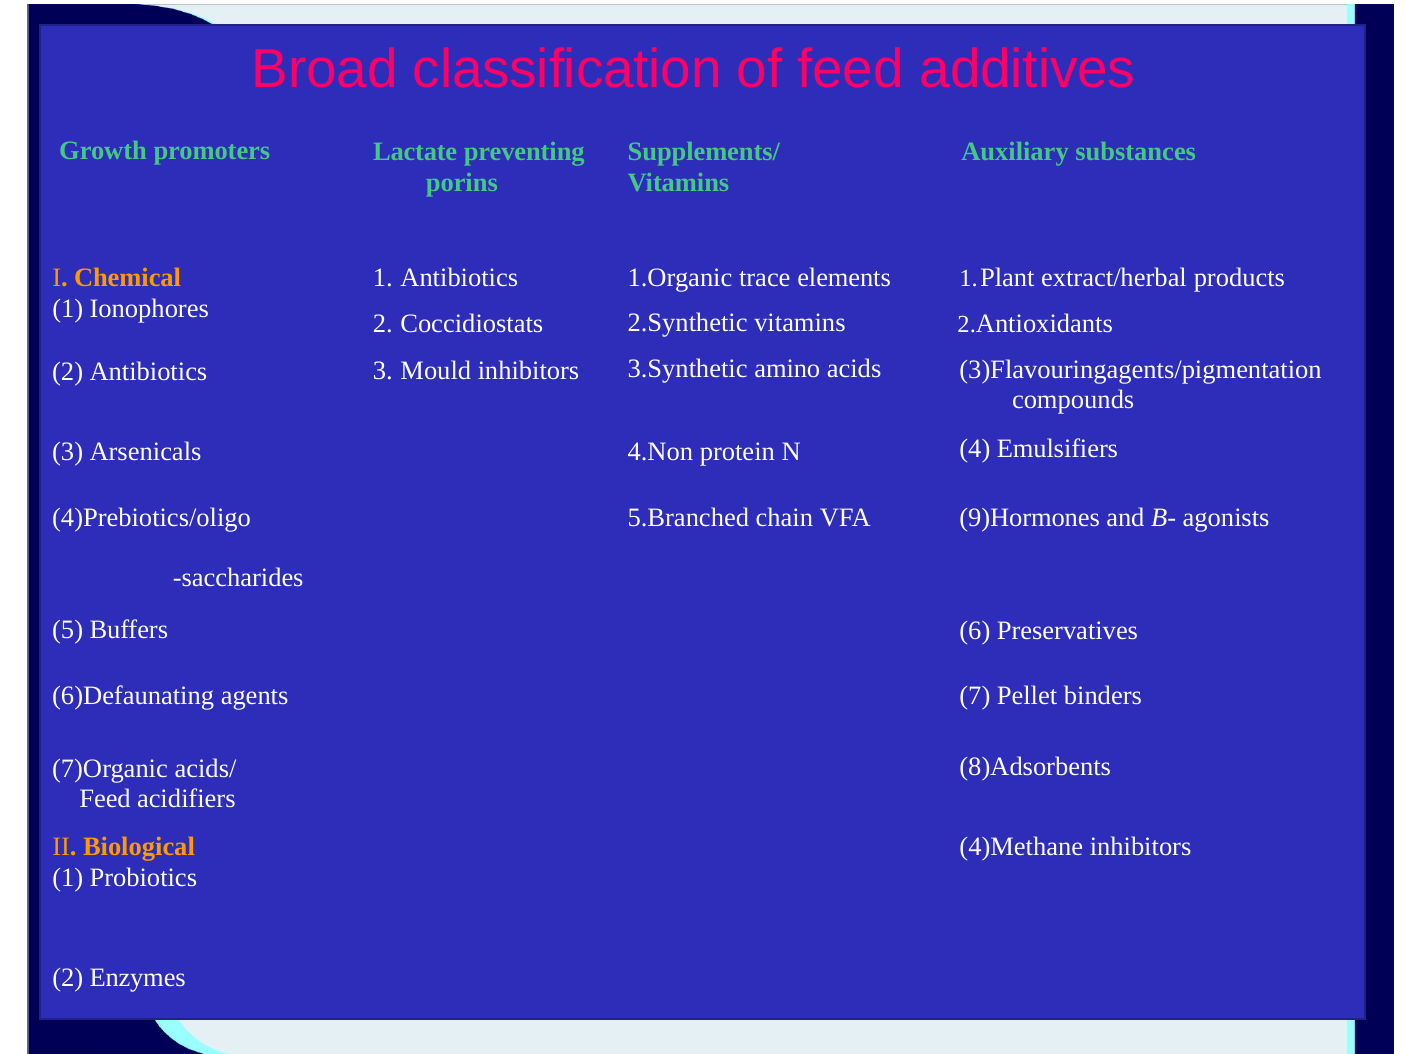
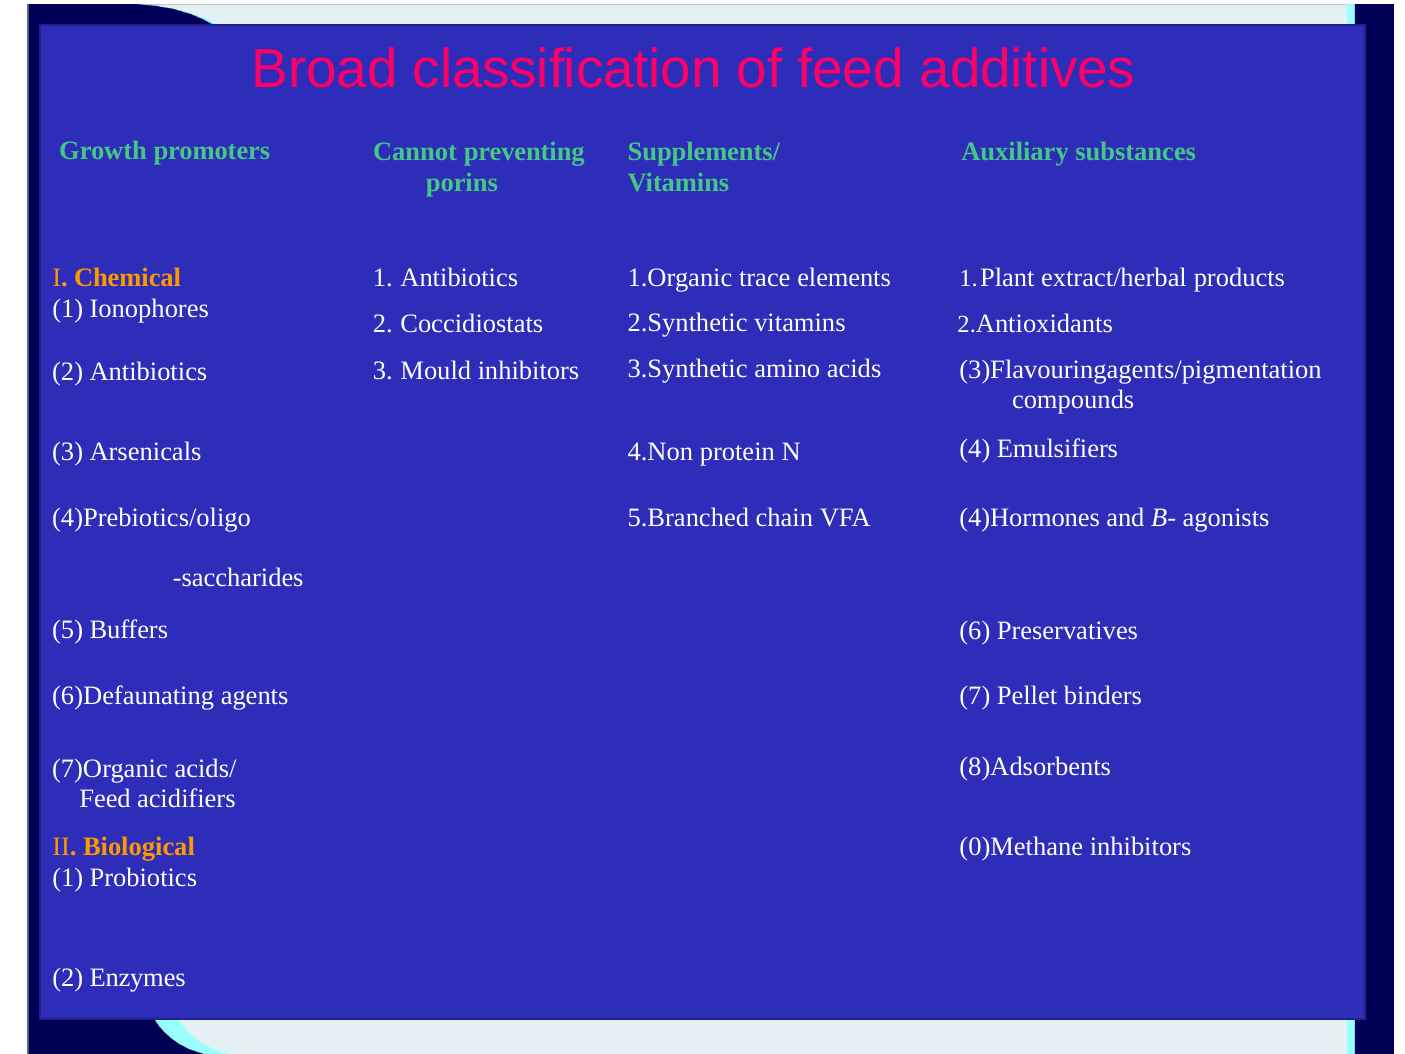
Lactate: Lactate -> Cannot
9)Hormones: 9)Hormones -> 4)Hormones
4)Methane: 4)Methane -> 0)Methane
